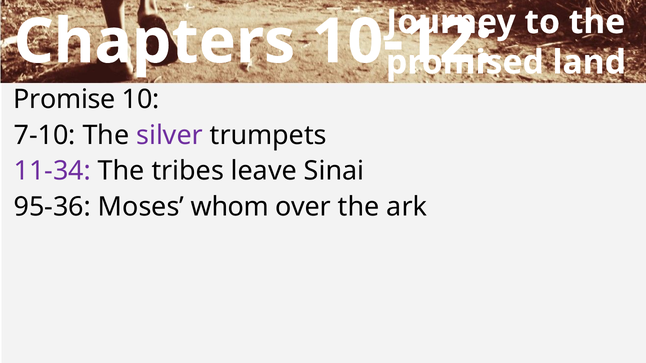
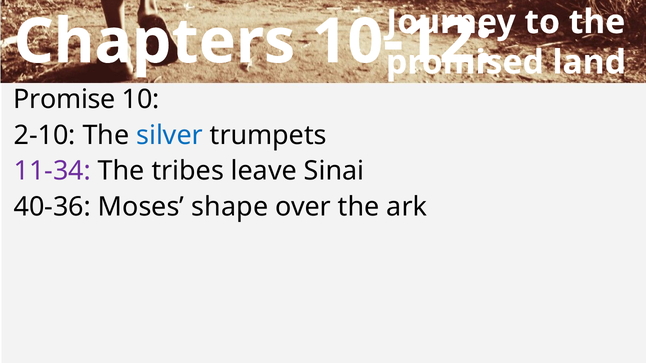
7-10: 7-10 -> 2-10
silver colour: purple -> blue
95-36: 95-36 -> 40-36
whom: whom -> shape
